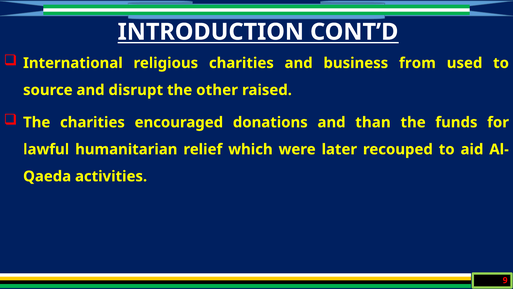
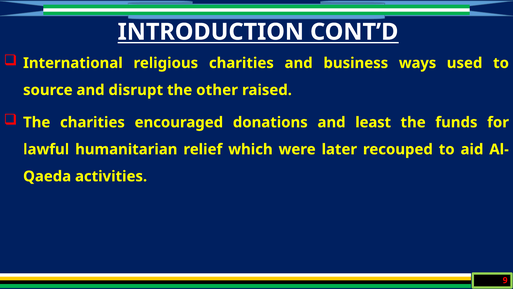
from: from -> ways
than: than -> least
